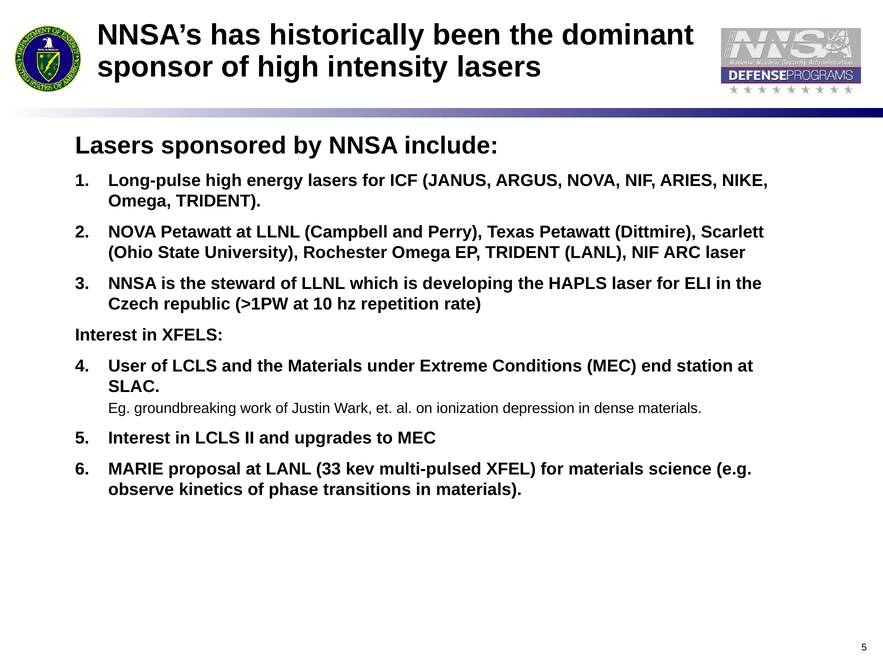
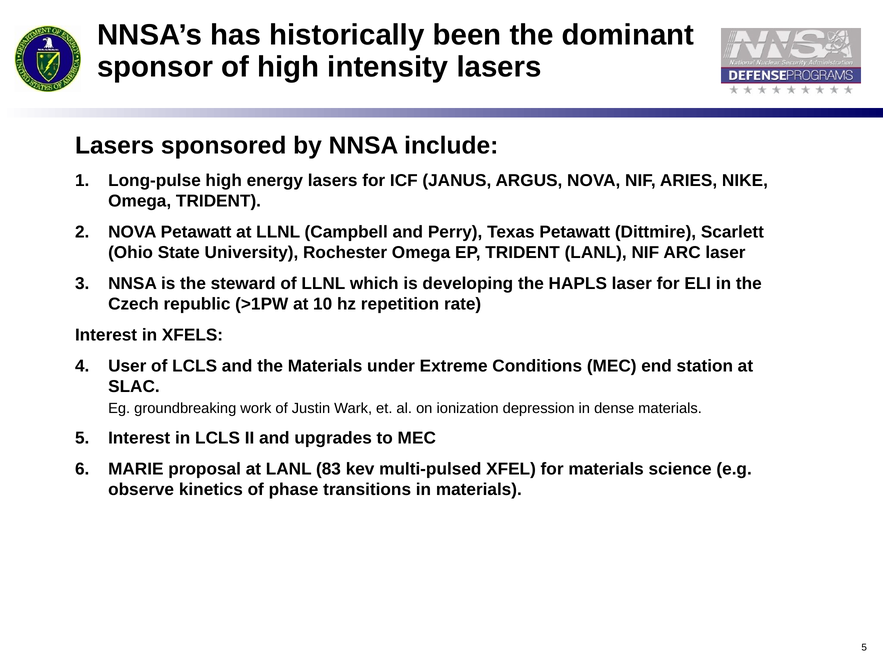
33: 33 -> 83
